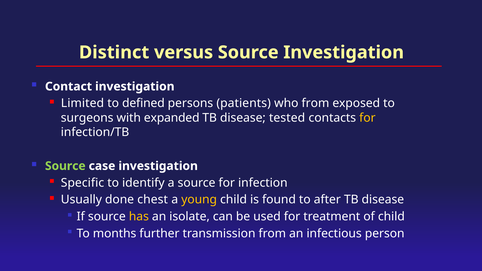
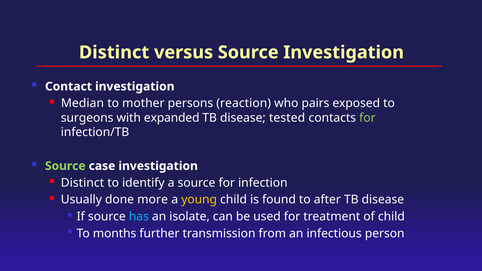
Limited: Limited -> Median
defined: defined -> mother
patients: patients -> reaction
who from: from -> pairs
for at (367, 118) colour: yellow -> light green
Specific at (82, 183): Specific -> Distinct
chest: chest -> more
has colour: yellow -> light blue
